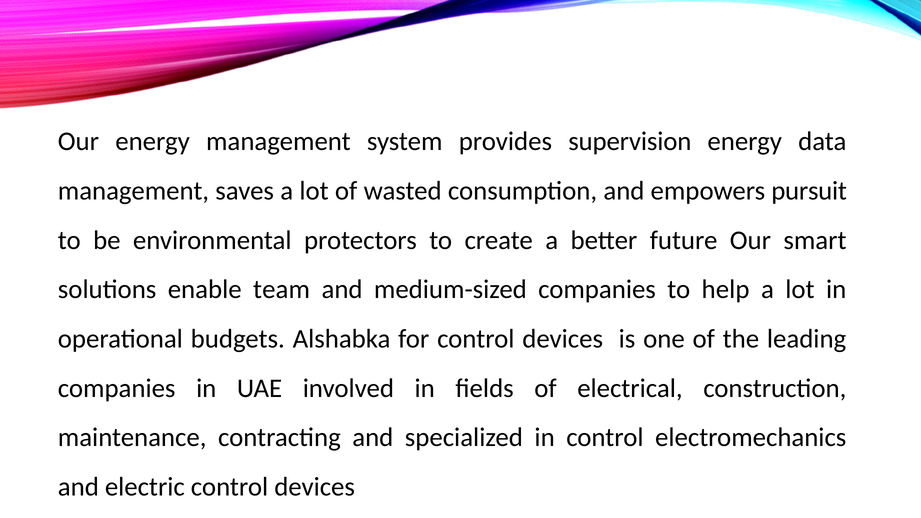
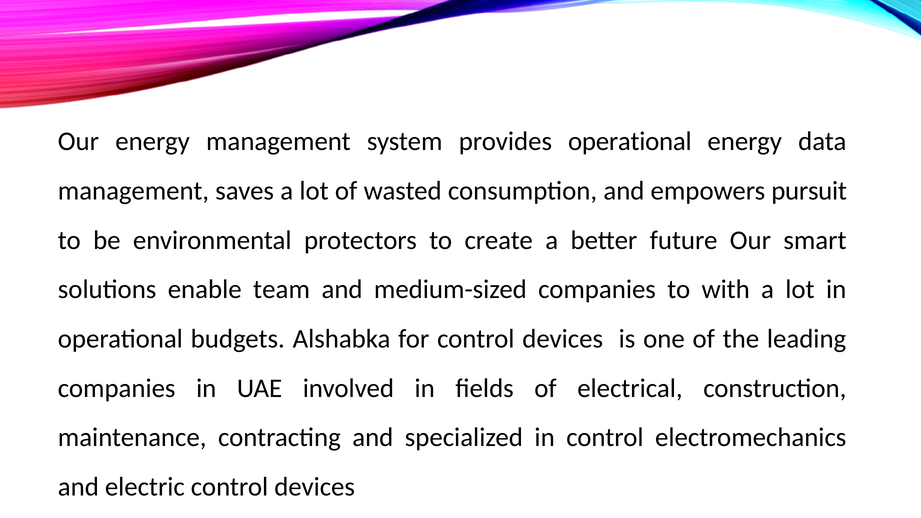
provides supervision: supervision -> operational
help: help -> with
